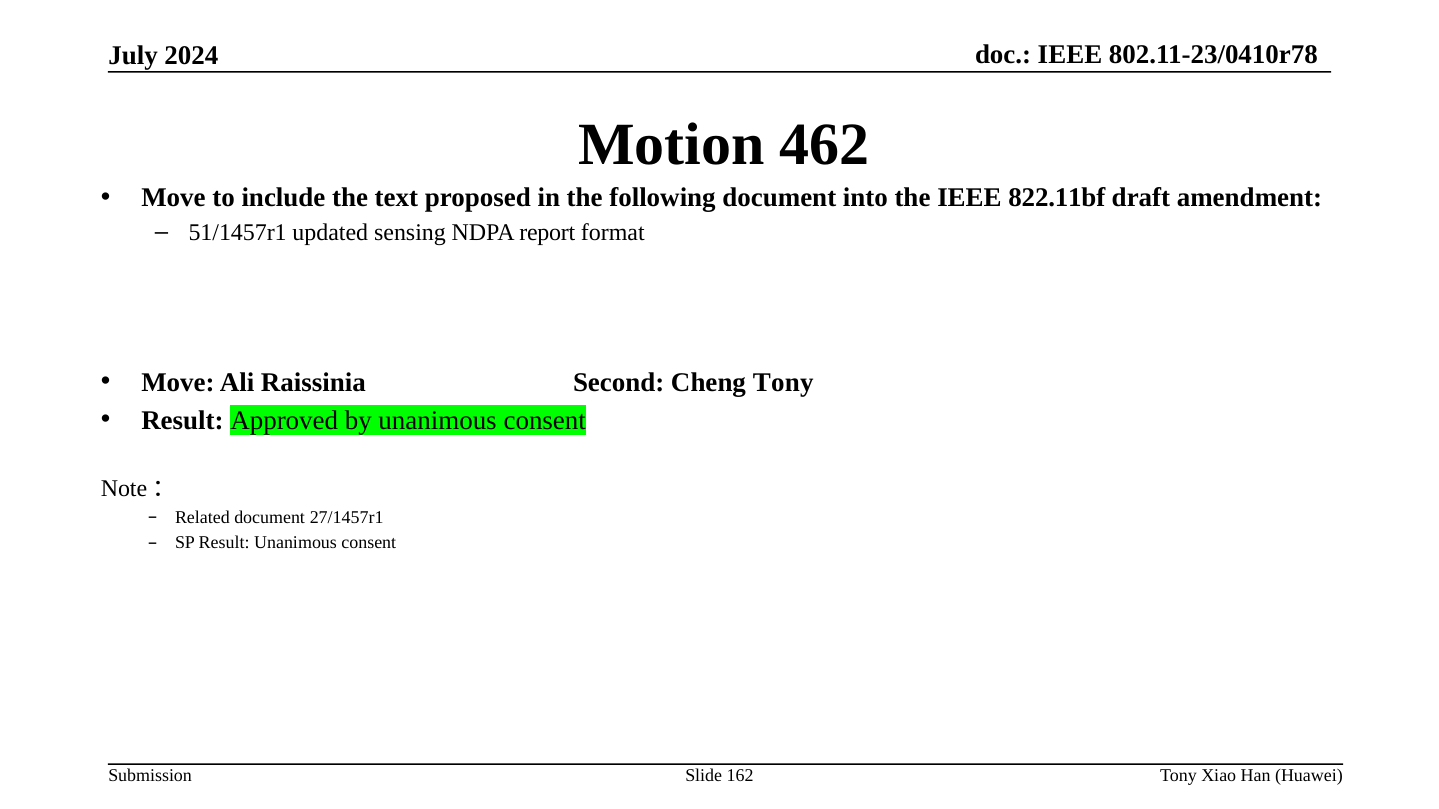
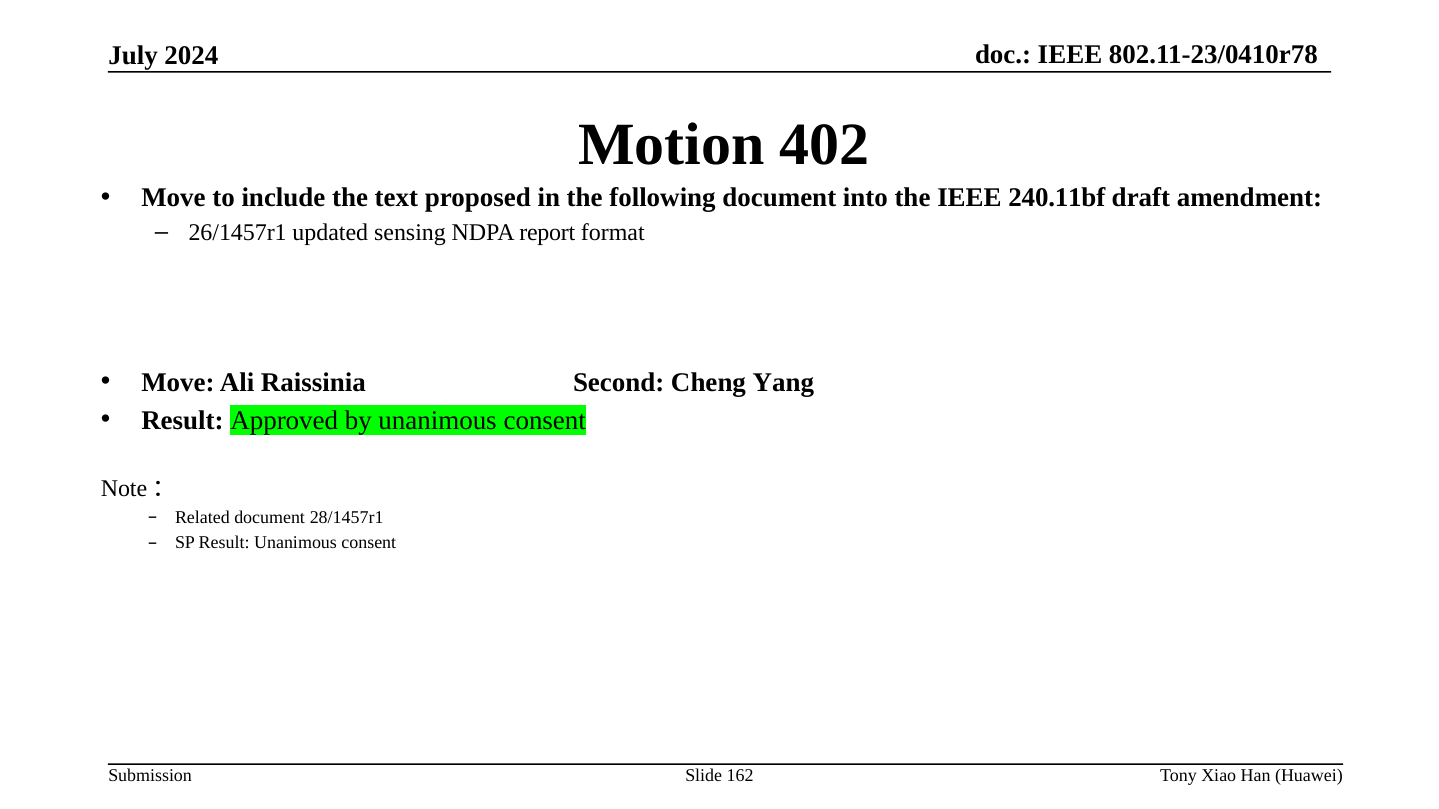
462: 462 -> 402
822.11bf: 822.11bf -> 240.11bf
51/1457r1: 51/1457r1 -> 26/1457r1
Cheng Tony: Tony -> Yang
27/1457r1: 27/1457r1 -> 28/1457r1
